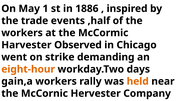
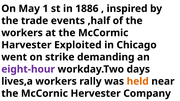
Observed: Observed -> Exploited
eight-hour colour: orange -> purple
gain,a: gain,a -> lives,a
